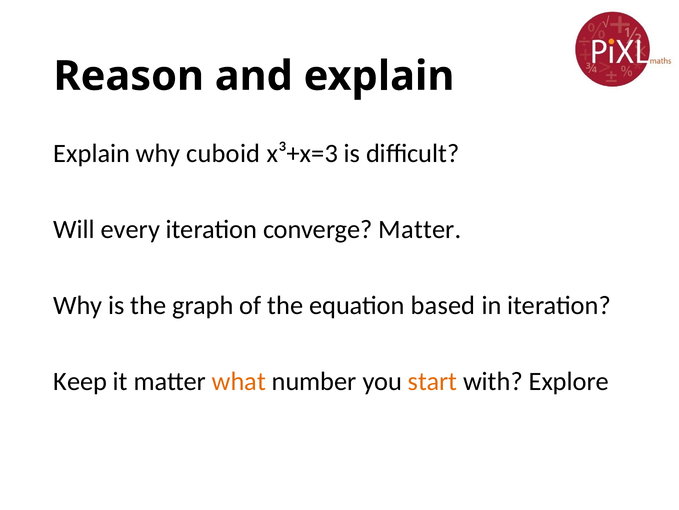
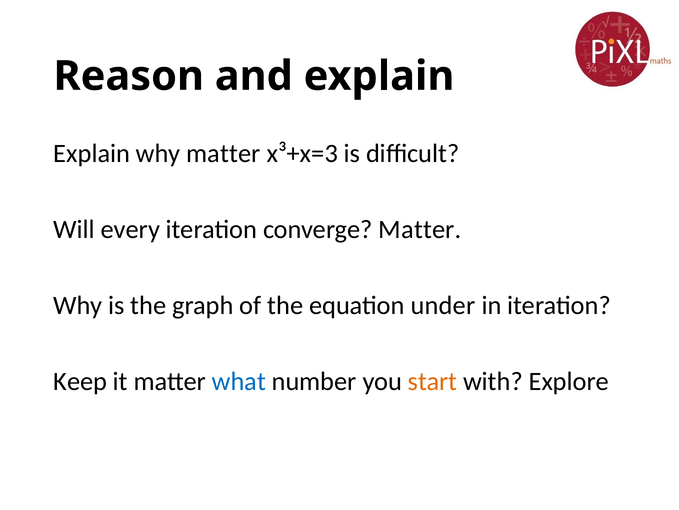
why cuboid: cuboid -> matter
based: based -> under
what colour: orange -> blue
